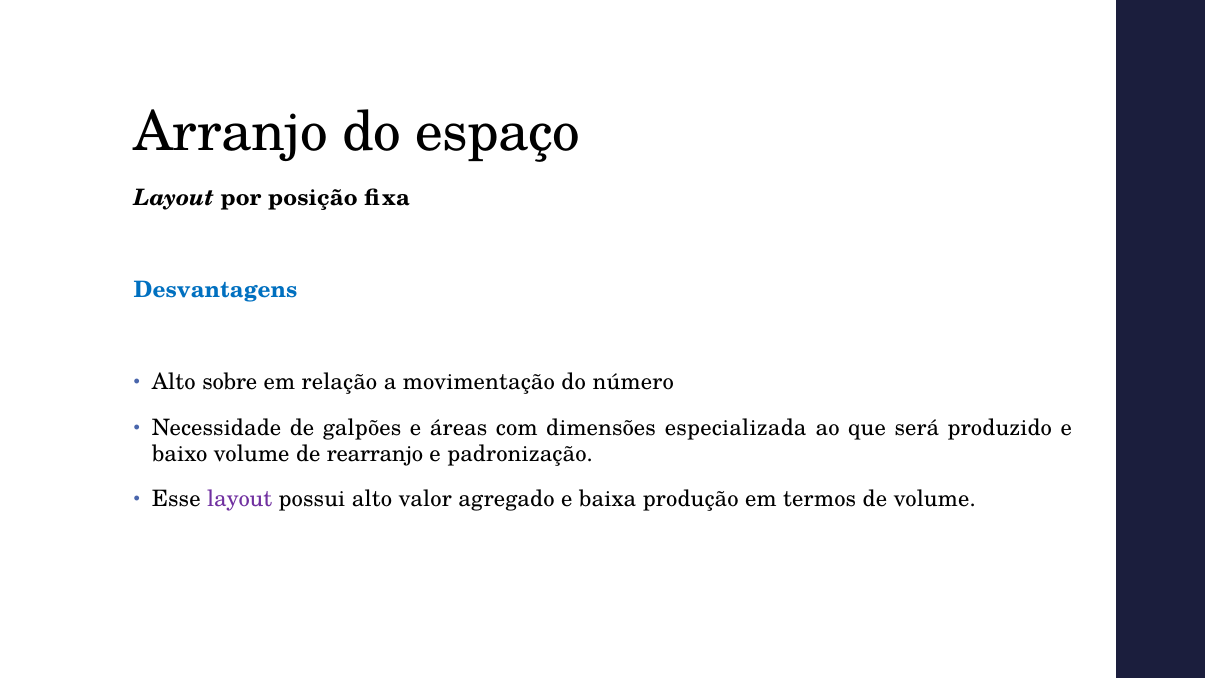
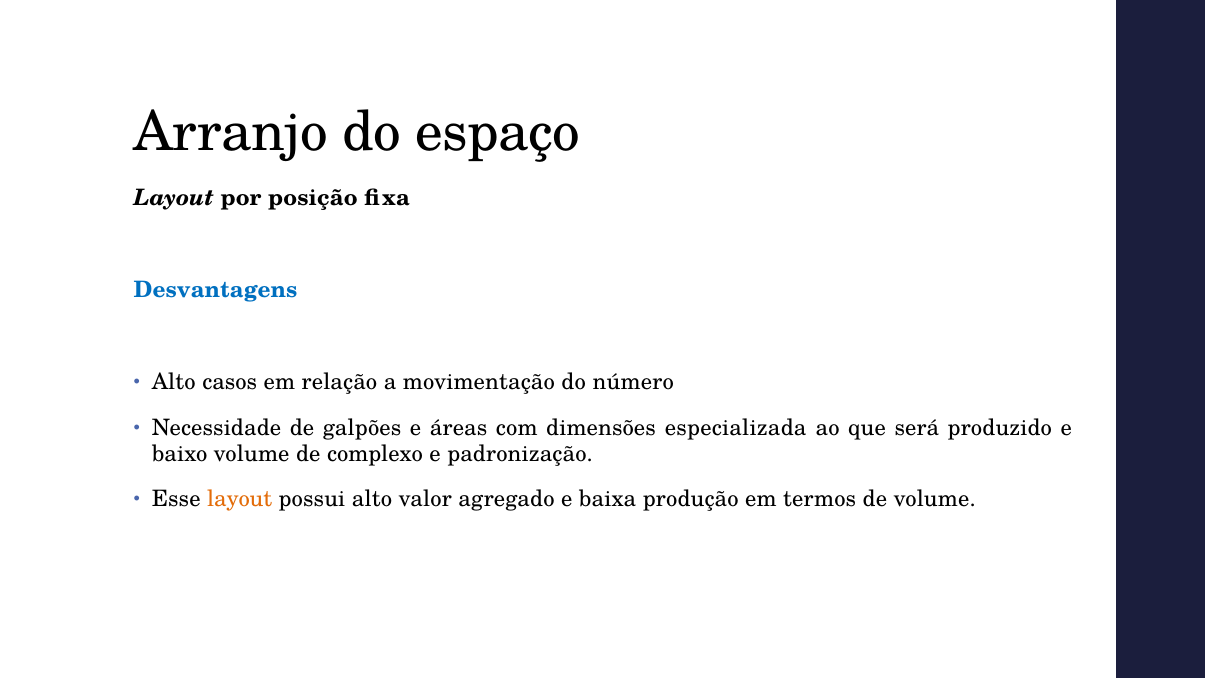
sobre: sobre -> casos
rearranjo: rearranjo -> complexo
layout at (240, 499) colour: purple -> orange
